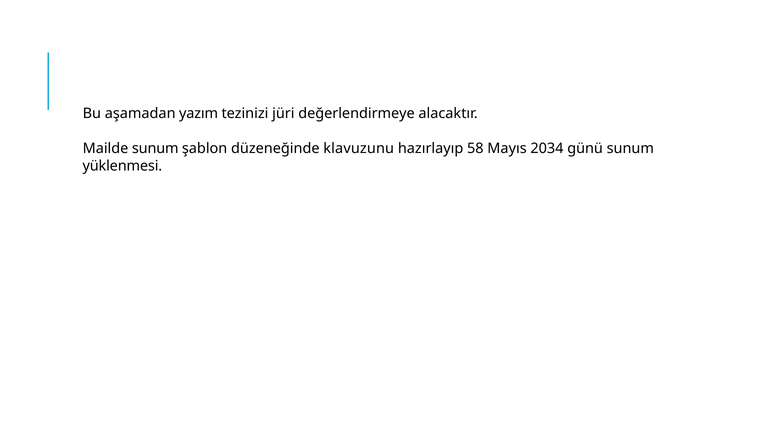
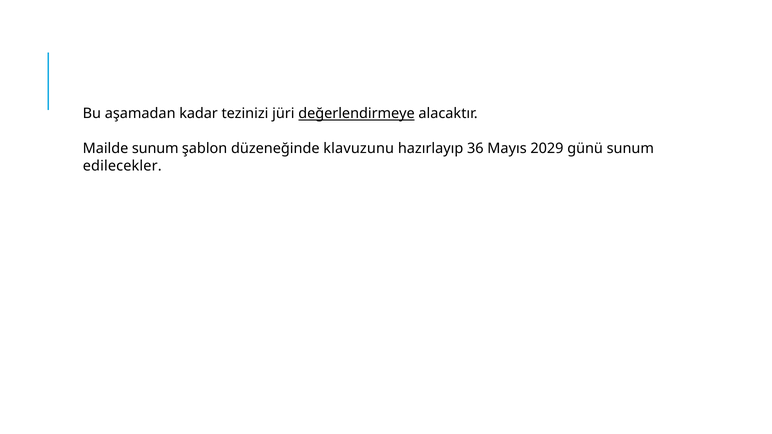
yazım: yazım -> kadar
değerlendirmeye underline: none -> present
58: 58 -> 36
2034: 2034 -> 2029
yüklenmesi: yüklenmesi -> edilecekler
